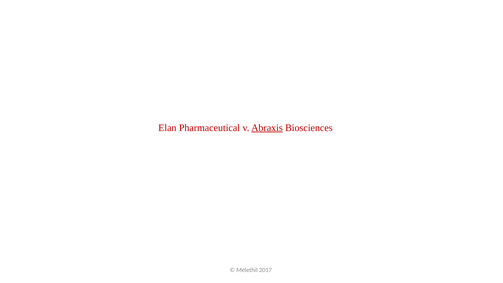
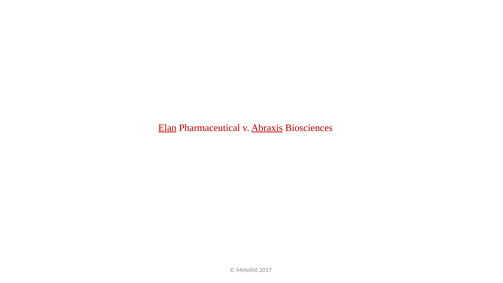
Elan underline: none -> present
